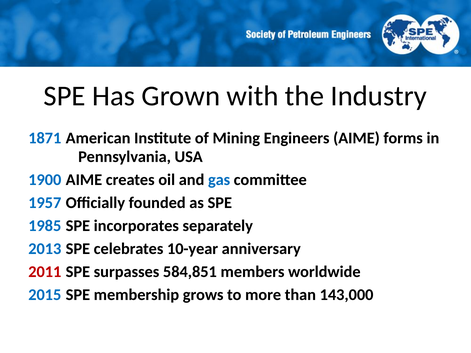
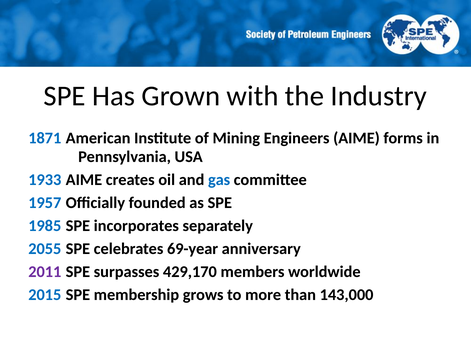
1900: 1900 -> 1933
2013: 2013 -> 2055
10-year: 10-year -> 69-year
2011 colour: red -> purple
584,851: 584,851 -> 429,170
